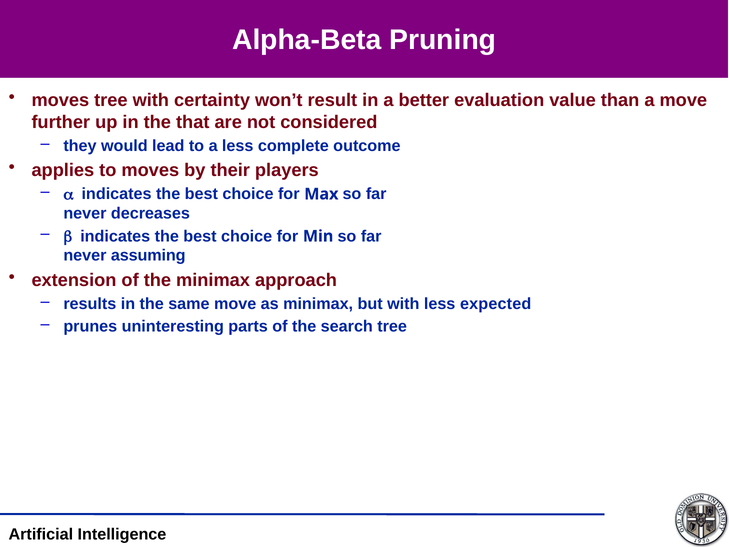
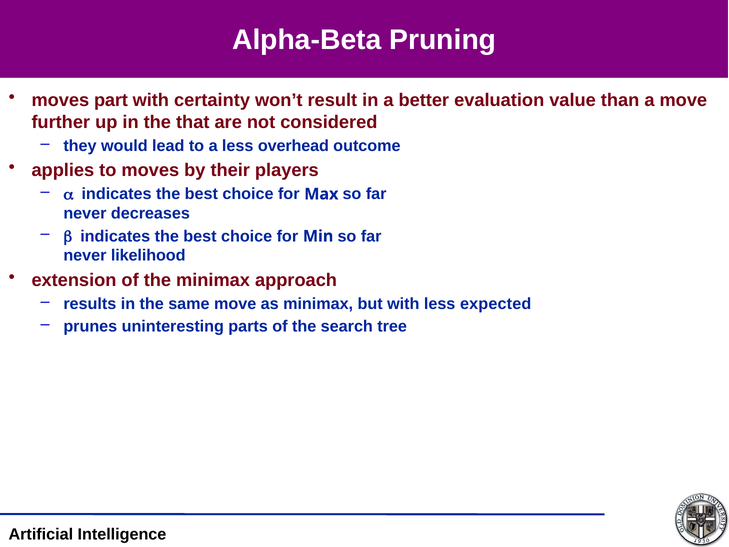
moves tree: tree -> part
complete: complete -> overhead
assuming: assuming -> likelihood
